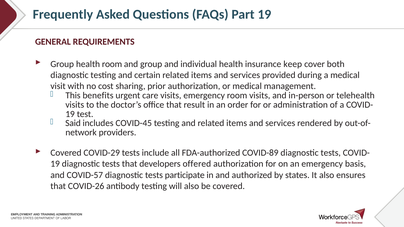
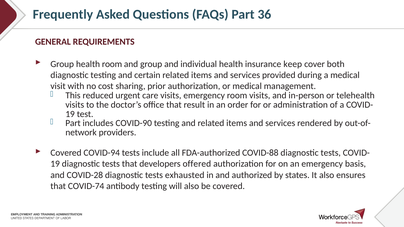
Part 19: 19 -> 36
benefits: benefits -> reduced
Said at (73, 123): Said -> Part
COVID-45: COVID-45 -> COVID-90
COVID-29: COVID-29 -> COVID-94
COVID-89: COVID-89 -> COVID-88
COVID-57: COVID-57 -> COVID-28
participate: participate -> exhausted
COVID-26: COVID-26 -> COVID-74
